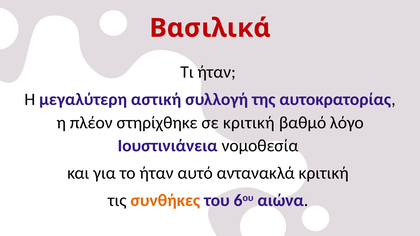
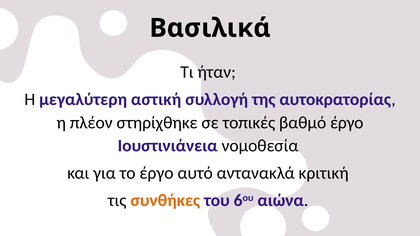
Βασιλικά colour: red -> black
σε κριτική: κριτική -> τοπικές
βαθμό λόγο: λόγο -> έργο
το ήταν: ήταν -> έργο
